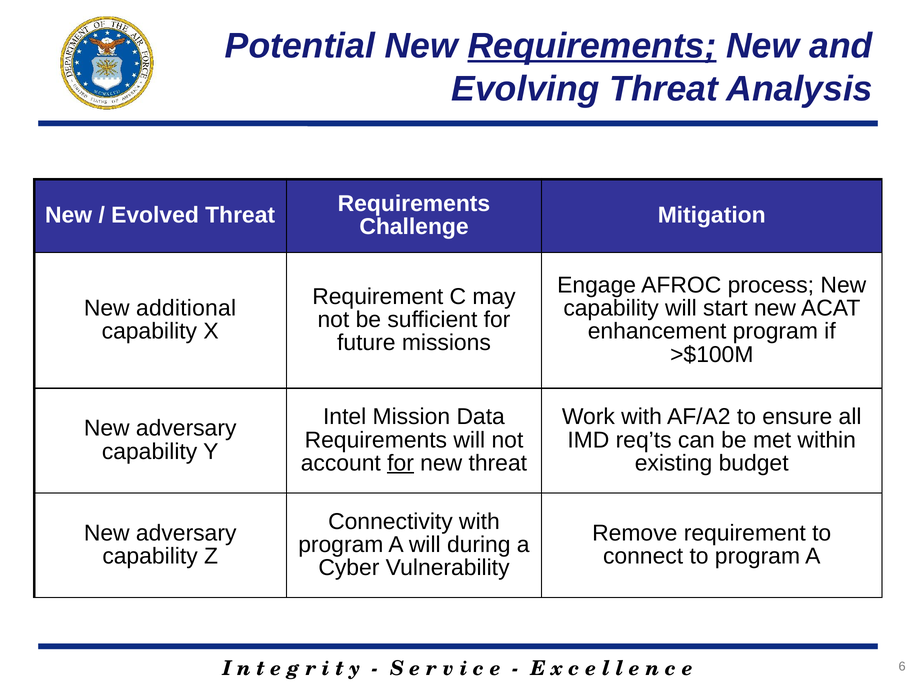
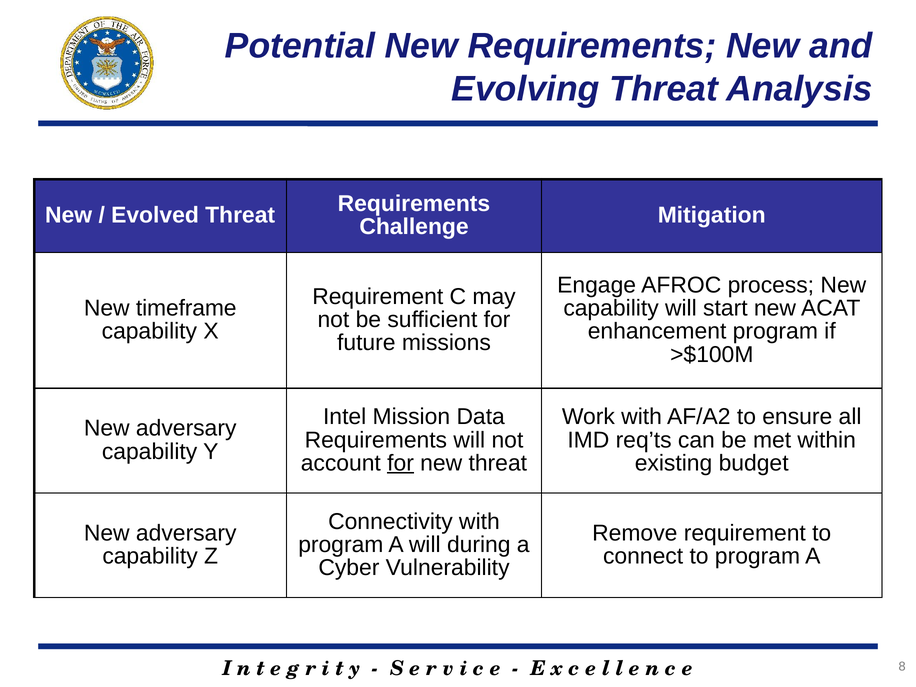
Requirements at (592, 46) underline: present -> none
additional: additional -> timeframe
6: 6 -> 8
